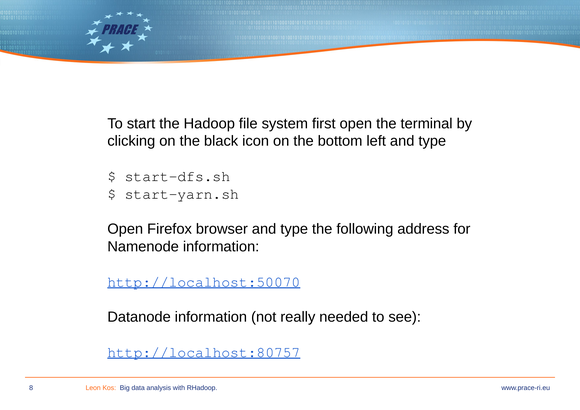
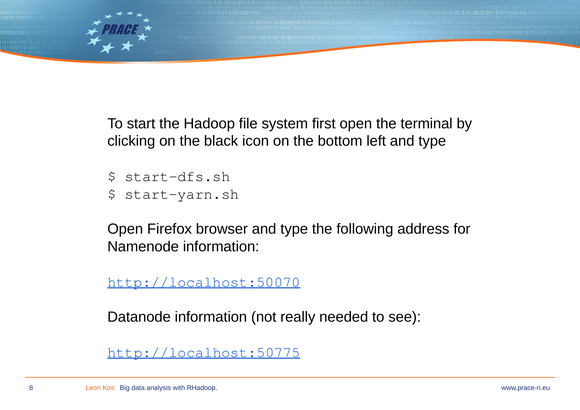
http://localhost:80757: http://localhost:80757 -> http://localhost:50775
